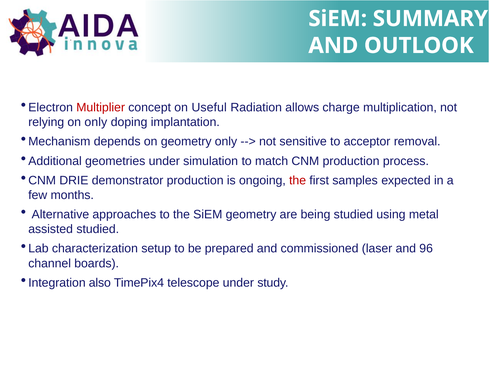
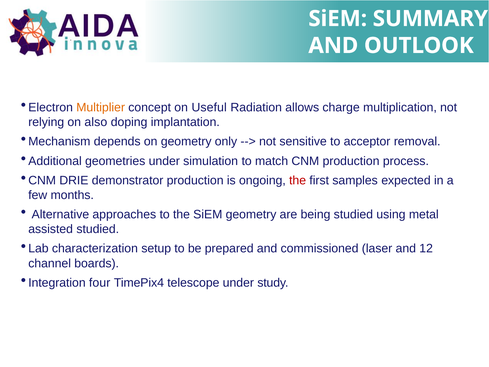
Multiplier colour: red -> orange
on only: only -> also
96: 96 -> 12
also: also -> four
